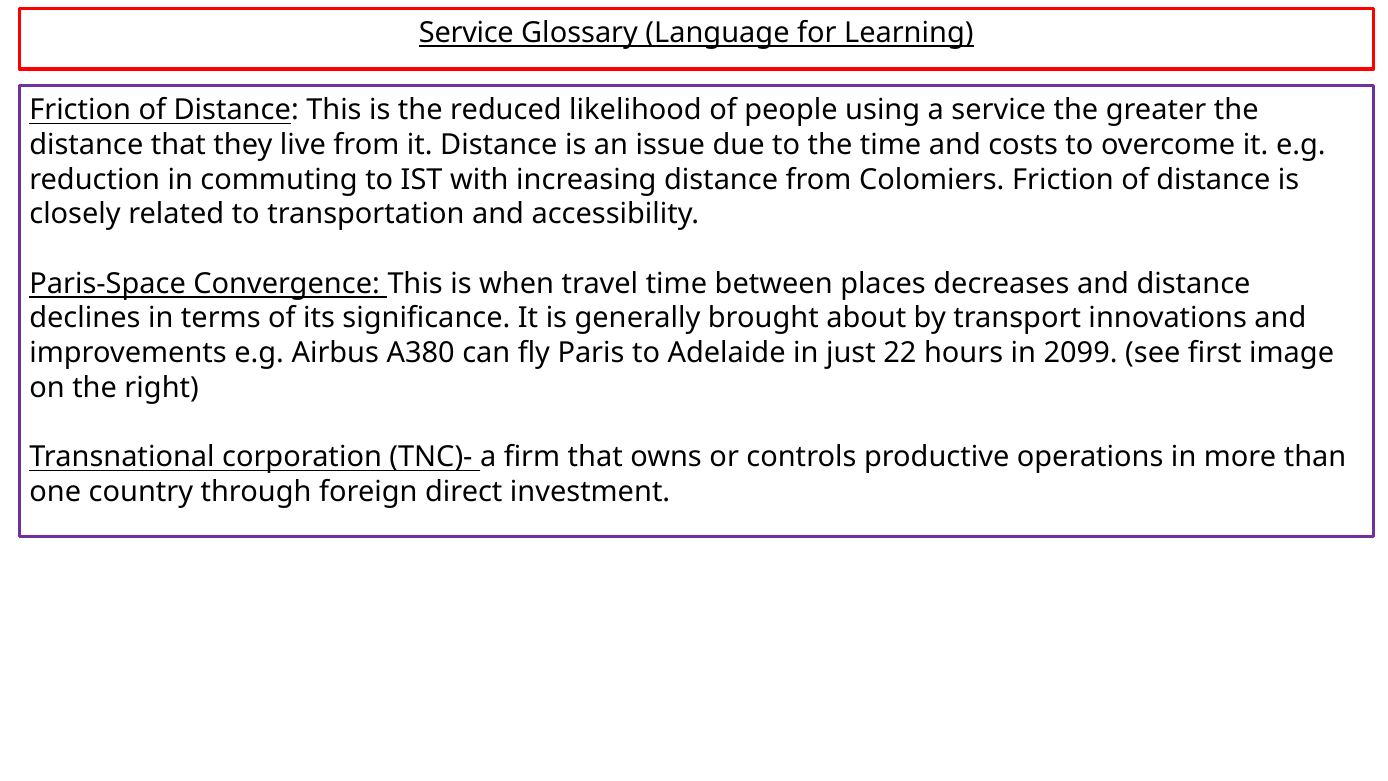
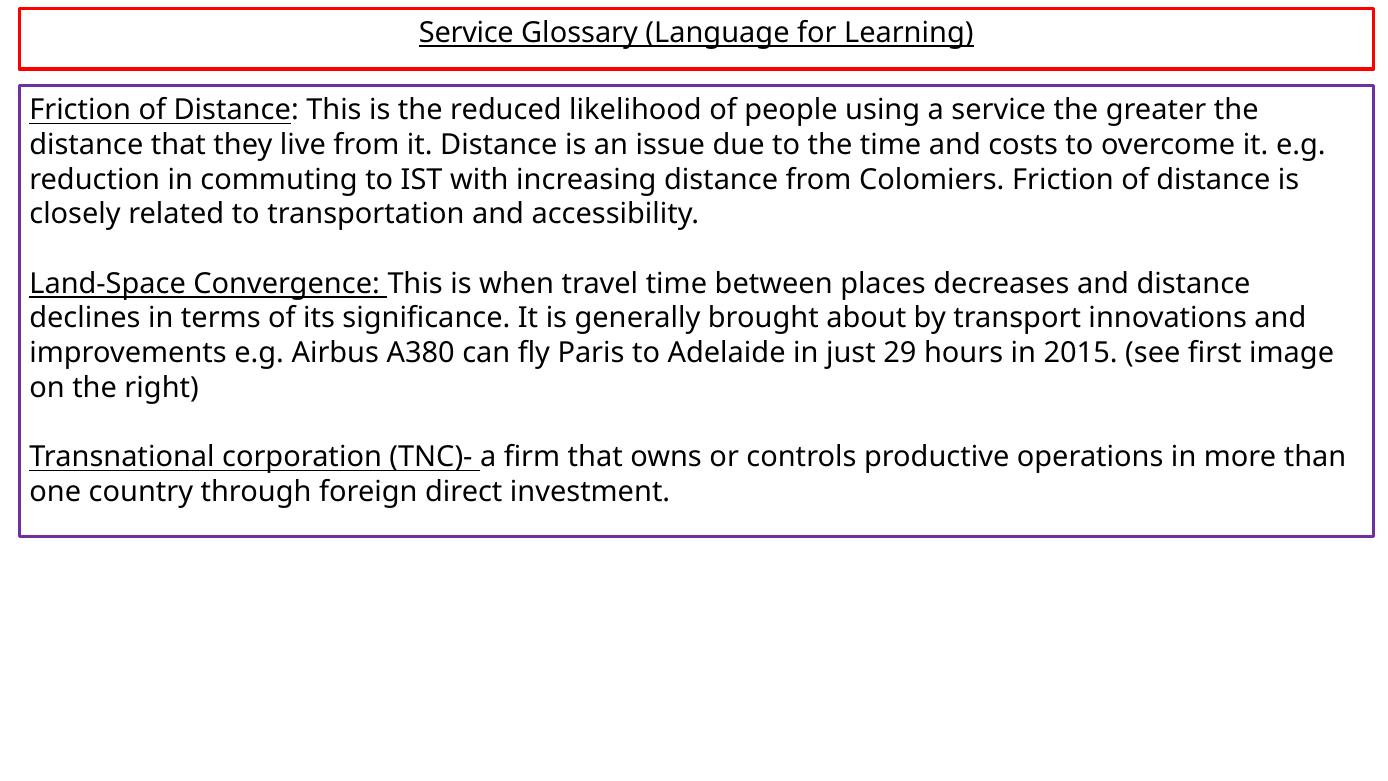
Paris-Space: Paris-Space -> Land-Space
22: 22 -> 29
2099: 2099 -> 2015
